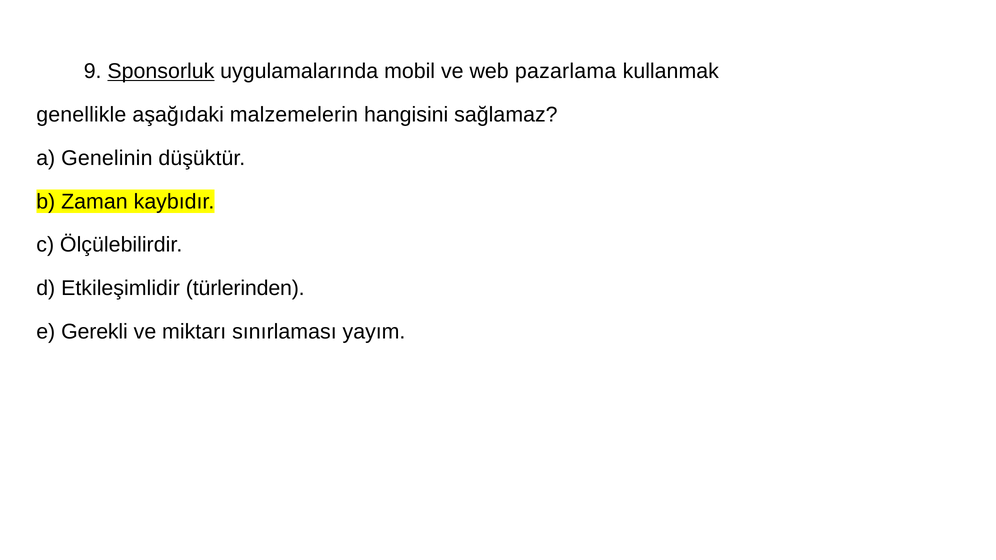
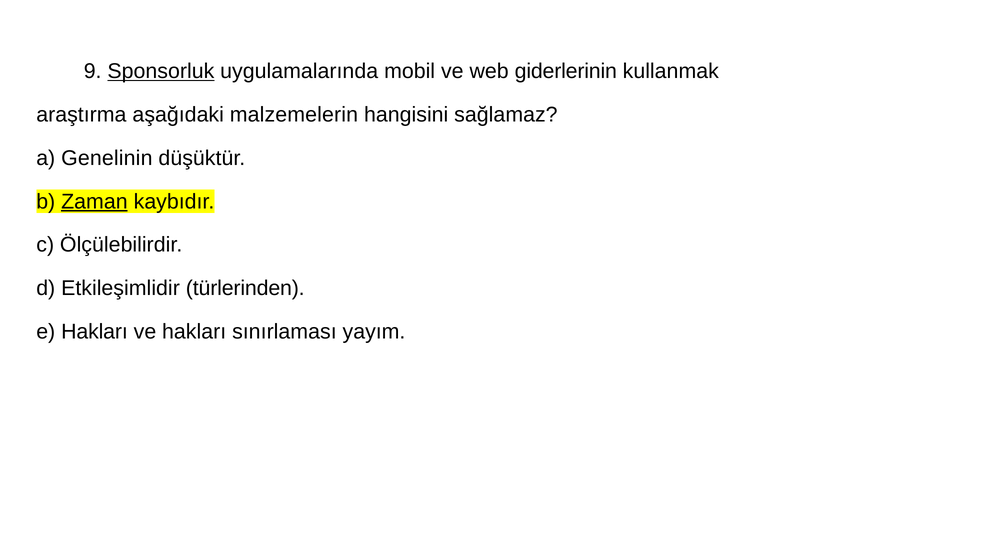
pazarlama: pazarlama -> giderlerinin
genellikle: genellikle -> araştırma
Zaman underline: none -> present
e Gerekli: Gerekli -> Hakları
ve miktarı: miktarı -> hakları
